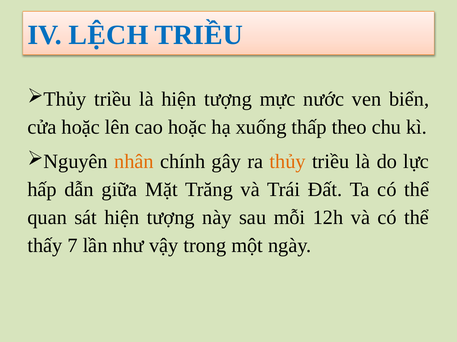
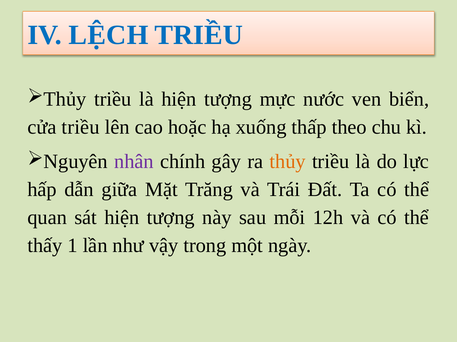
cửa hoặc: hoặc -> triều
nhân colour: orange -> purple
7: 7 -> 1
